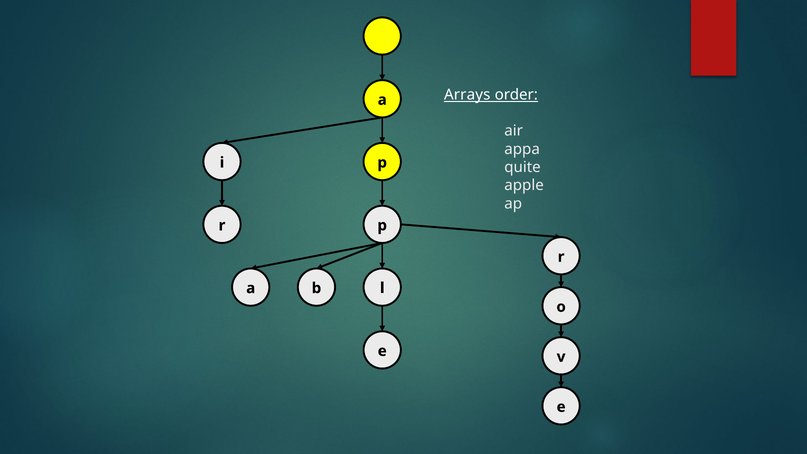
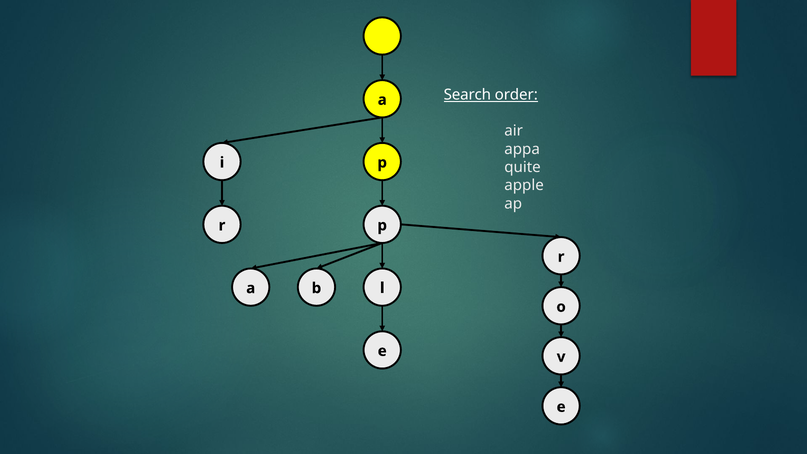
Arrays: Arrays -> Search
